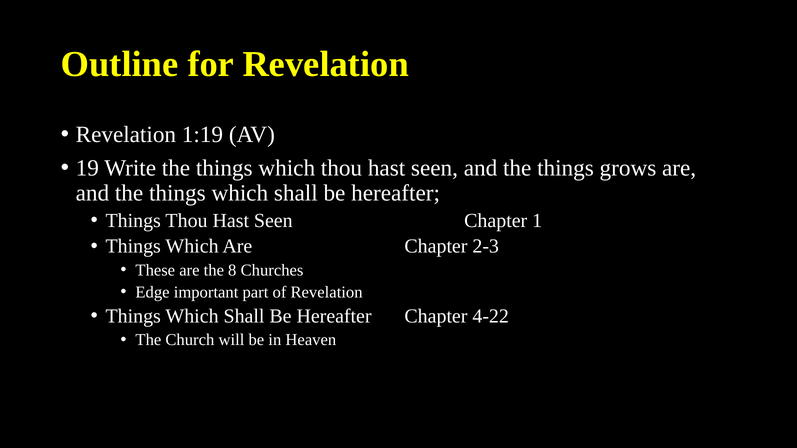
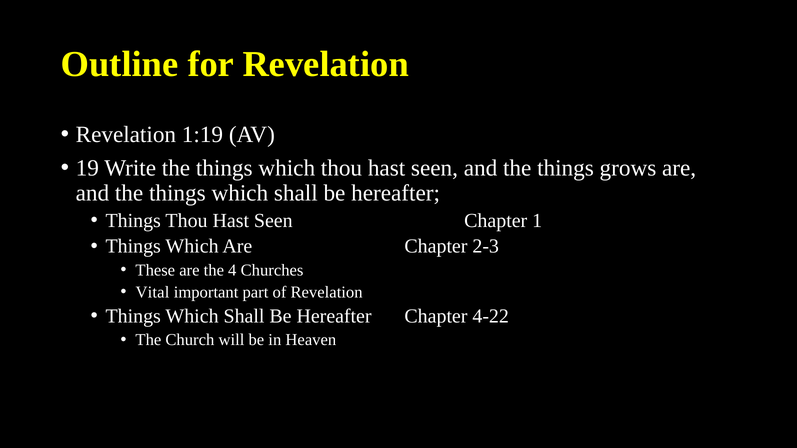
8: 8 -> 4
Edge: Edge -> Vital
